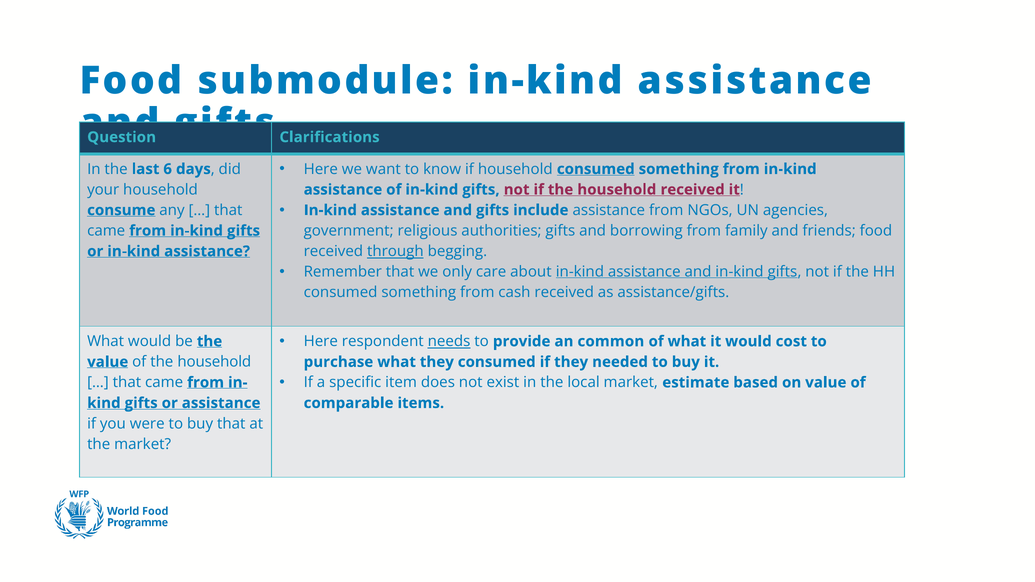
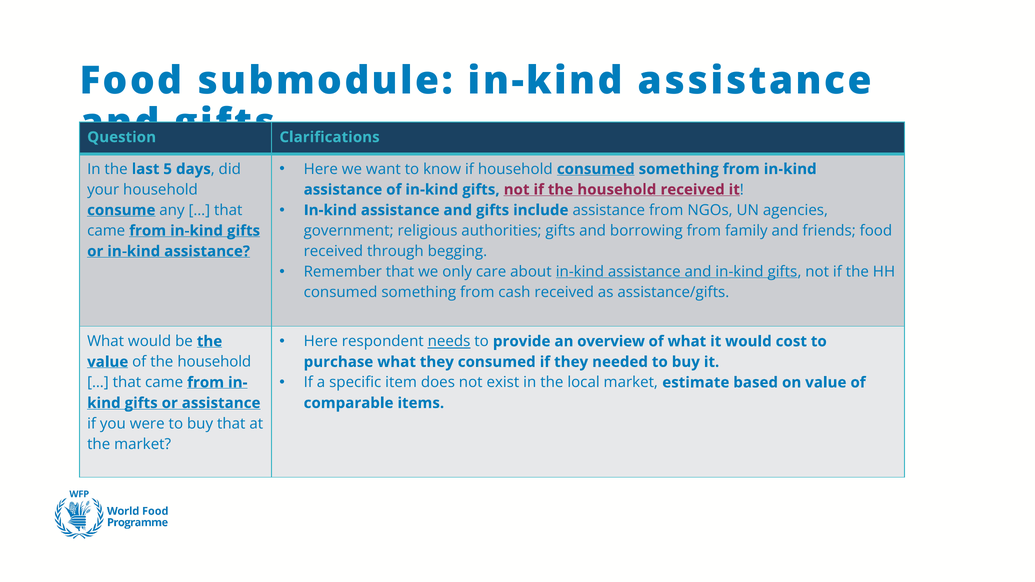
6: 6 -> 5
through underline: present -> none
common: common -> overview
